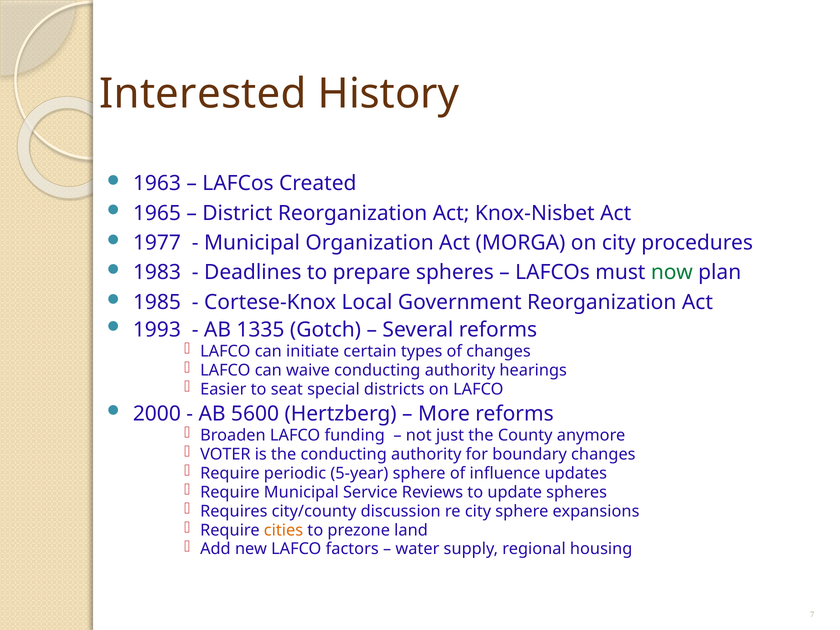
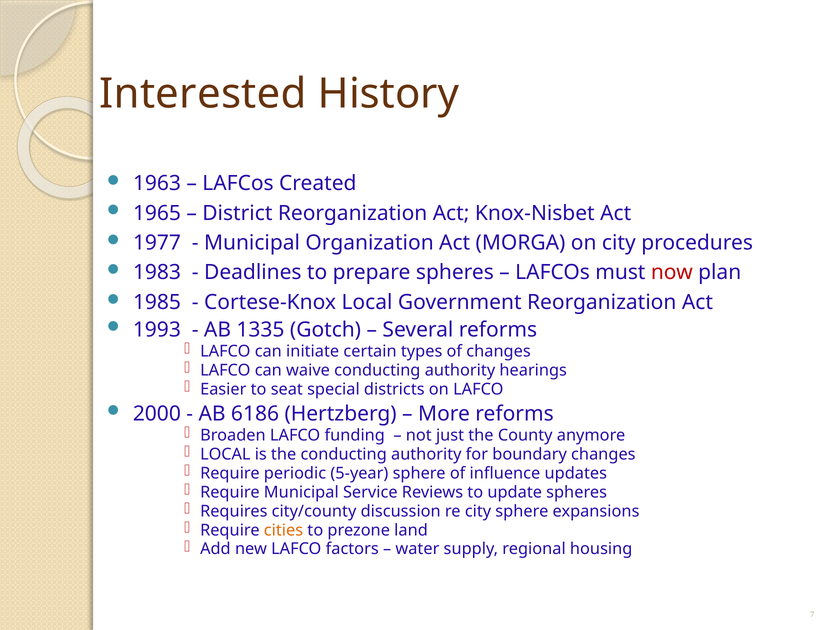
now colour: green -> red
5600: 5600 -> 6186
VOTER at (225, 454): VOTER -> LOCAL
